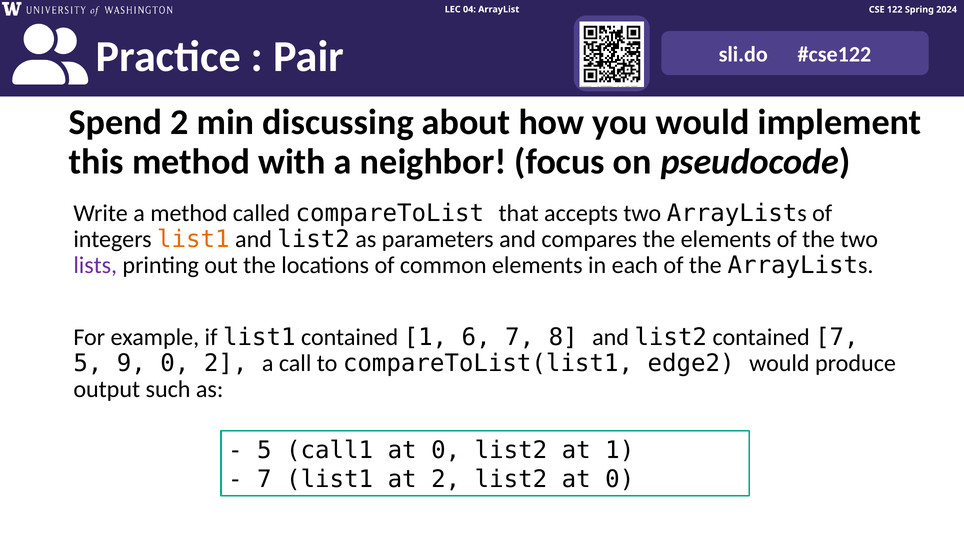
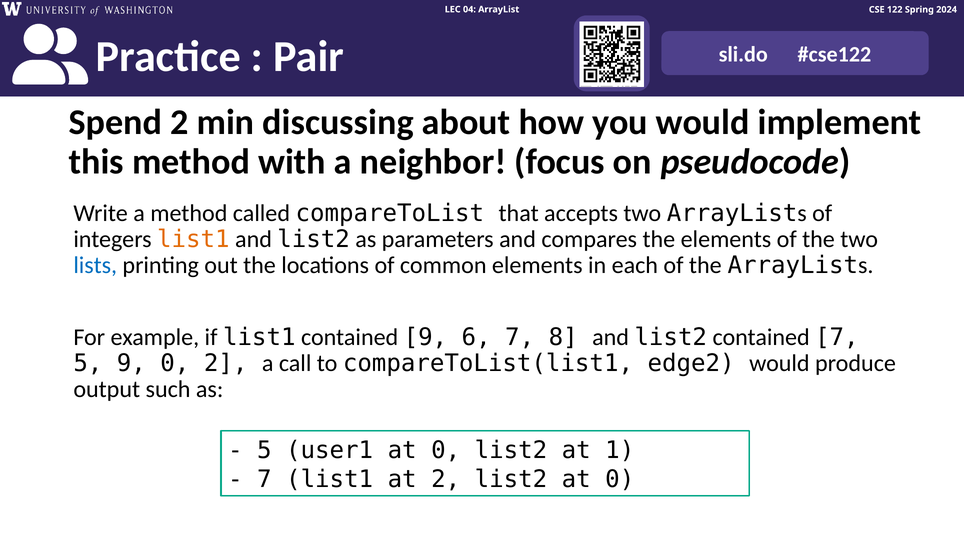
lists colour: purple -> blue
contained 1: 1 -> 9
call1: call1 -> user1
